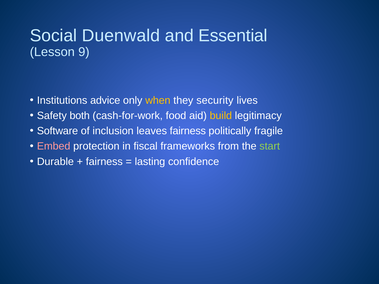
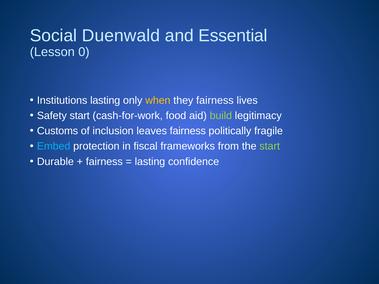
9: 9 -> 0
Institutions advice: advice -> lasting
they security: security -> fairness
Safety both: both -> start
build colour: yellow -> light green
Software: Software -> Customs
Embed colour: pink -> light blue
